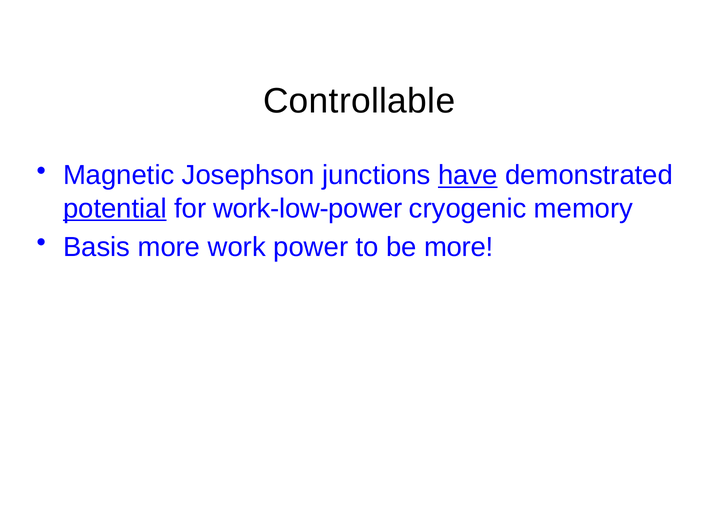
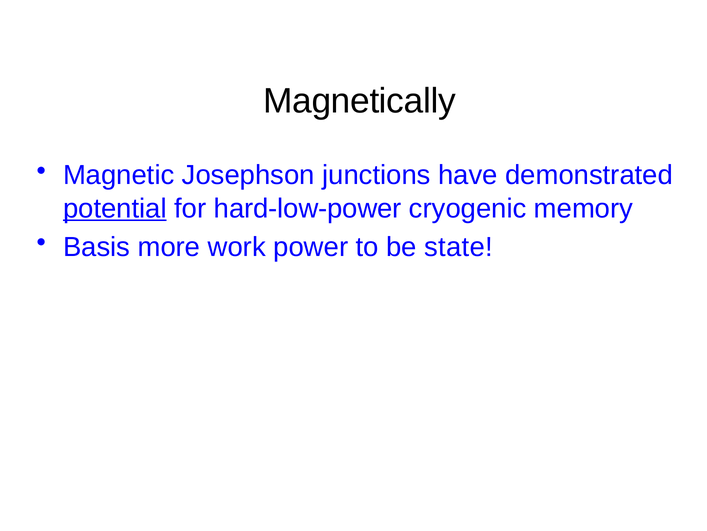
Controllable: Controllable -> Magnetically
have underline: present -> none
work-low-power: work-low-power -> hard-low-power
be more: more -> state
